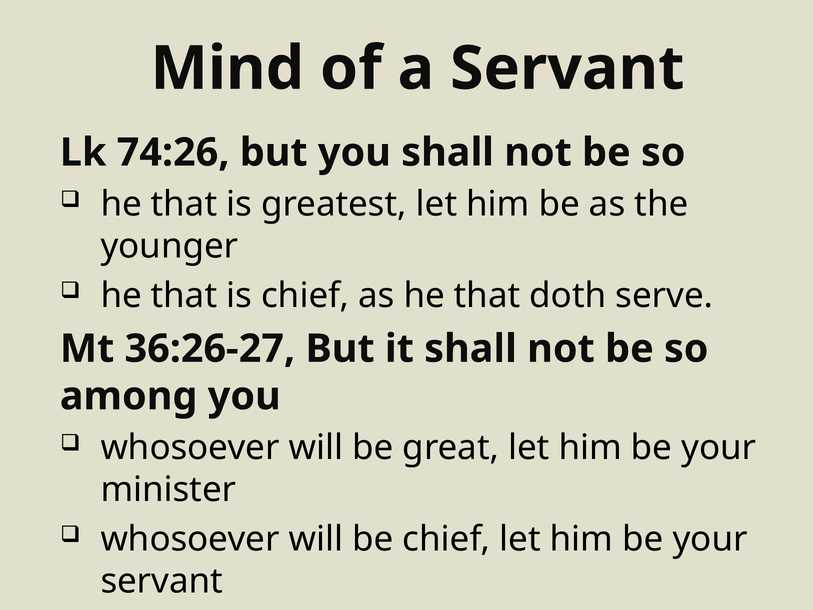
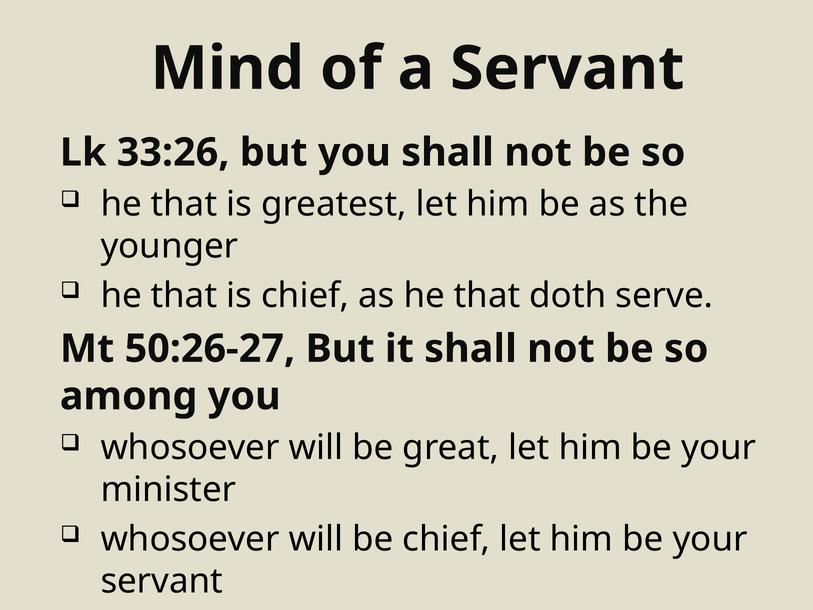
74:26: 74:26 -> 33:26
36:26-27: 36:26-27 -> 50:26-27
